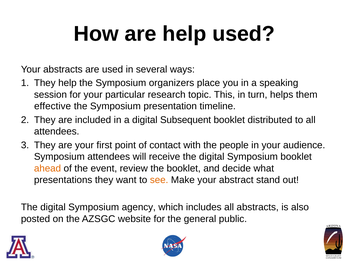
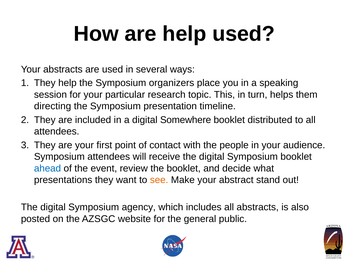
effective: effective -> directing
Subsequent: Subsequent -> Somewhere
ahead colour: orange -> blue
